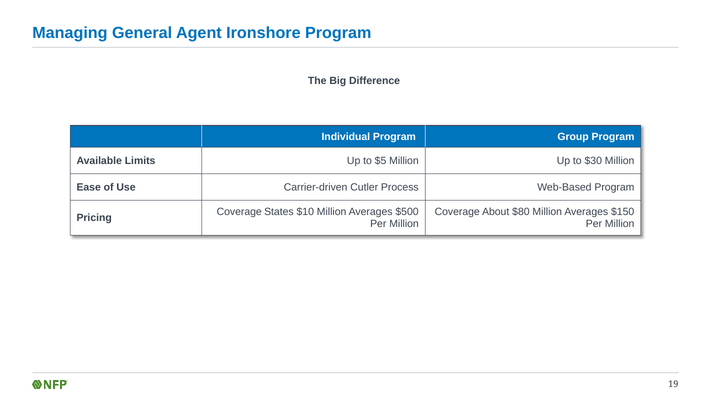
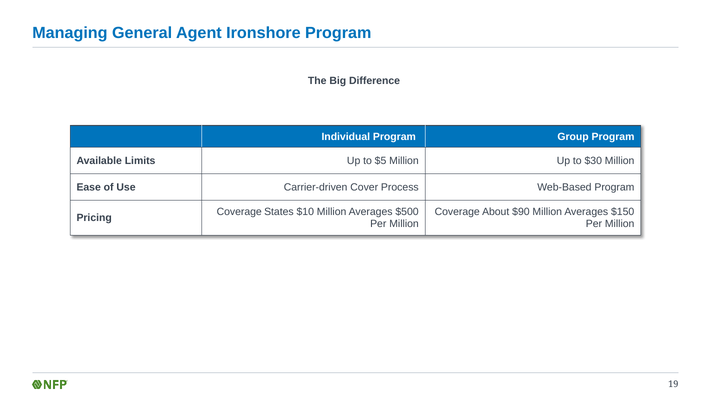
Cutler: Cutler -> Cover
$80: $80 -> $90
